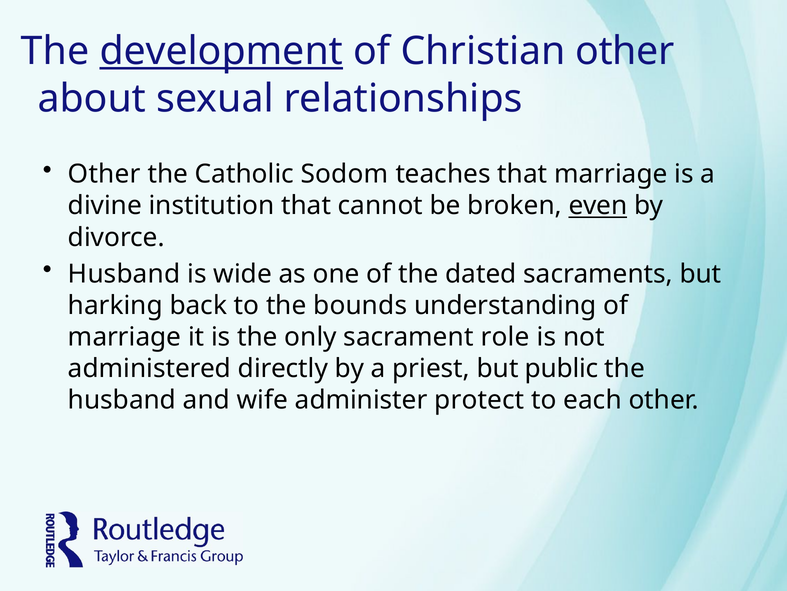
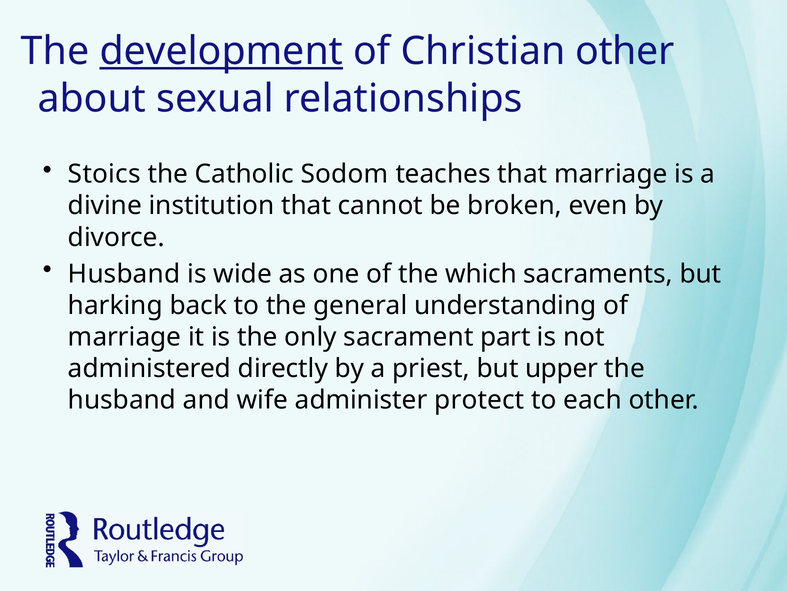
Other at (104, 174): Other -> Stoics
even underline: present -> none
dated: dated -> which
bounds: bounds -> general
role: role -> part
public: public -> upper
